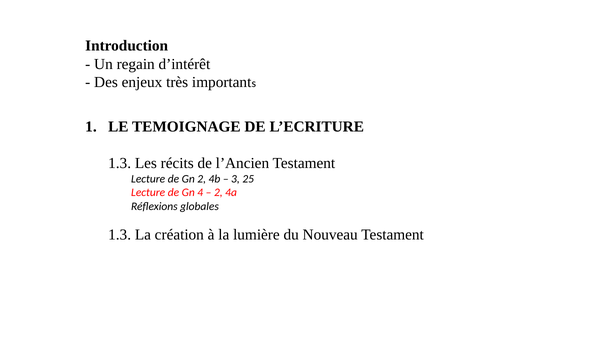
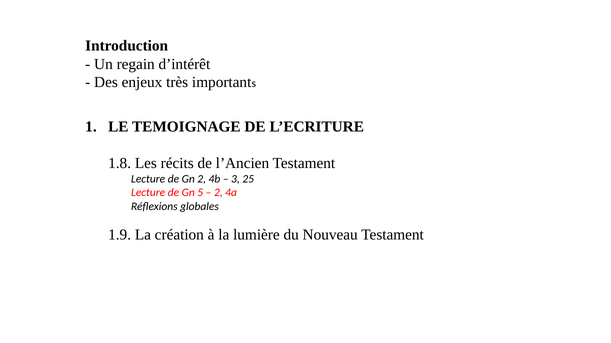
1.3 at (120, 164): 1.3 -> 1.8
4: 4 -> 5
1.3 at (120, 235): 1.3 -> 1.9
